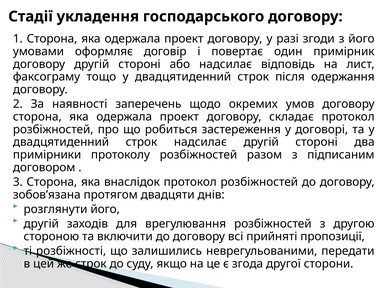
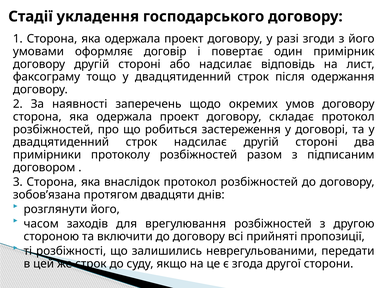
другiй at (41, 223): другiй -> часом
